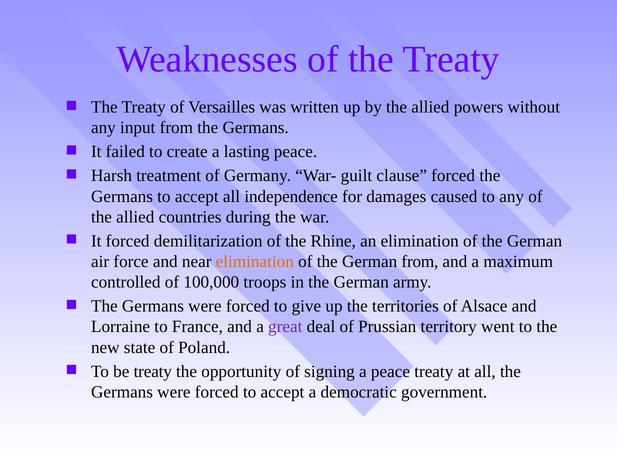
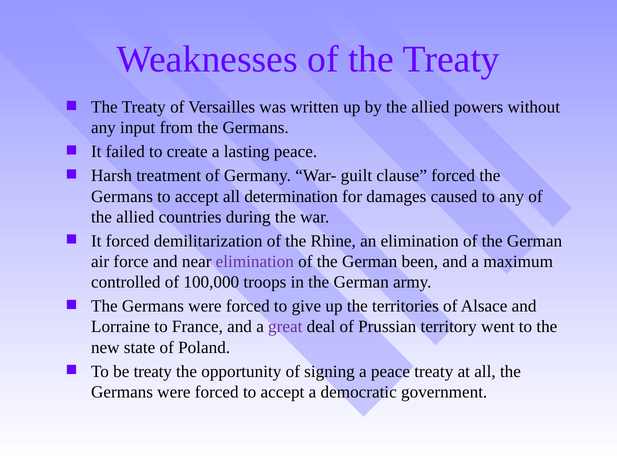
independence: independence -> determination
elimination at (255, 261) colour: orange -> purple
German from: from -> been
